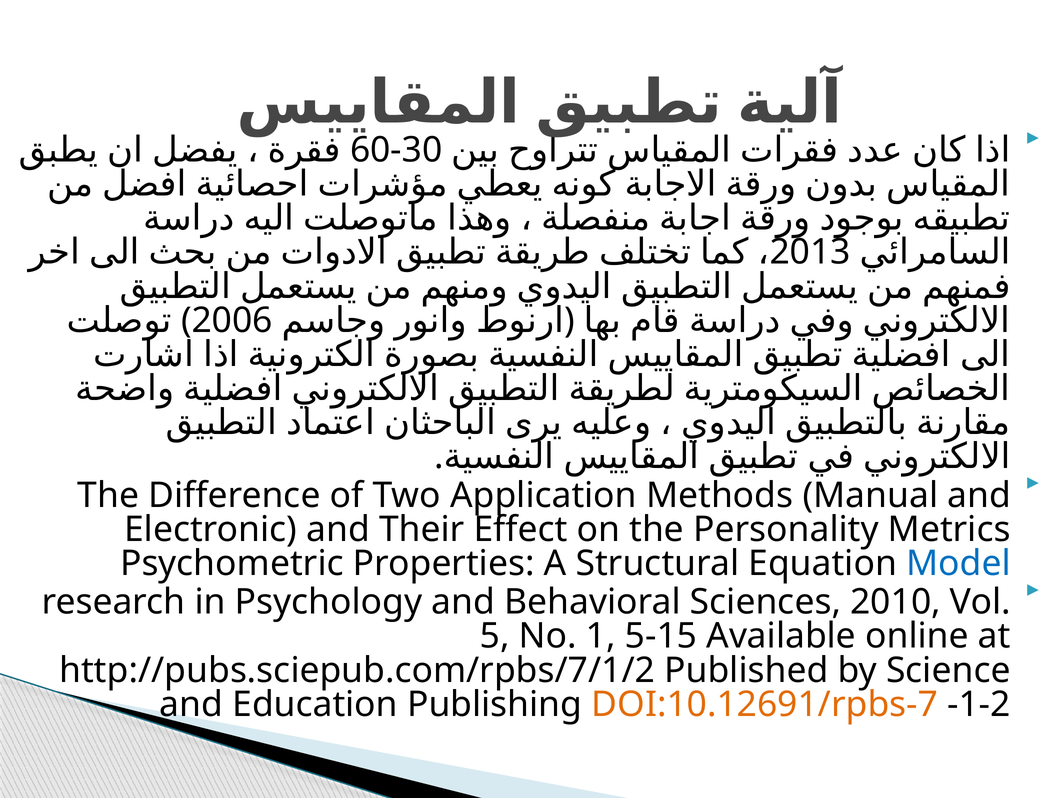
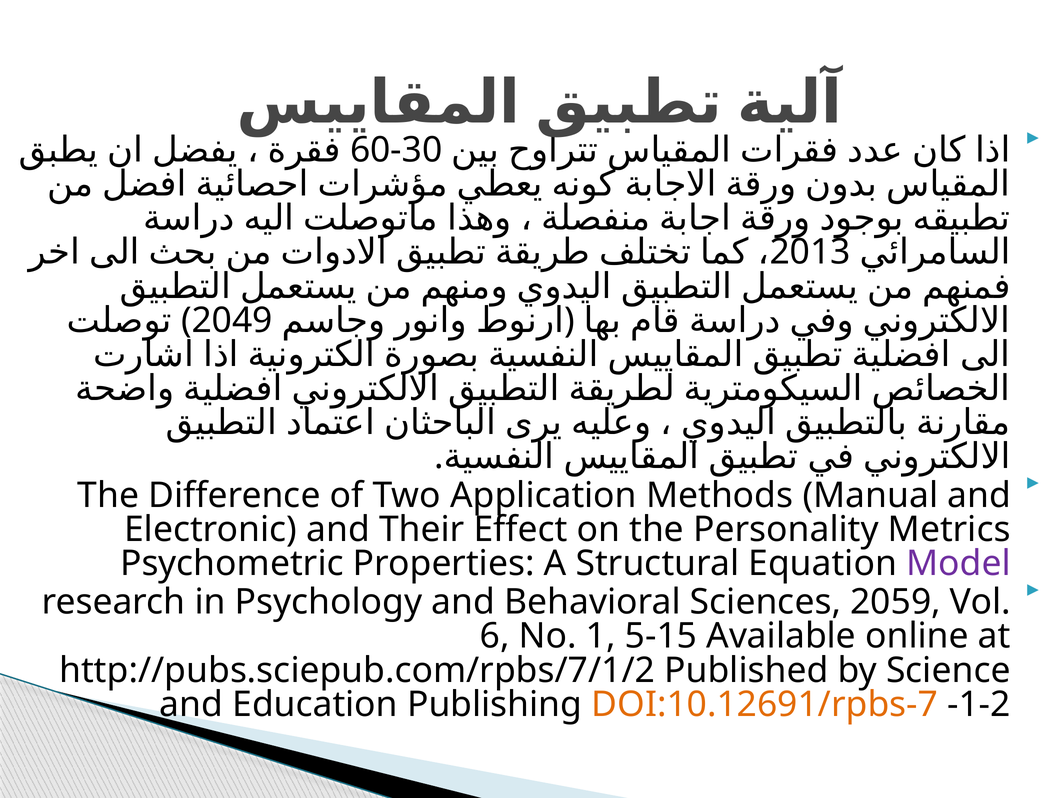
2006: 2006 -> 2049
Model colour: blue -> purple
2010: 2010 -> 2059
5: 5 -> 6
